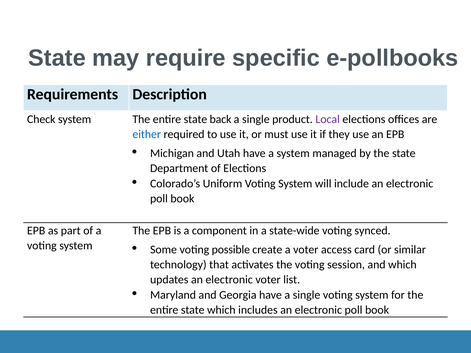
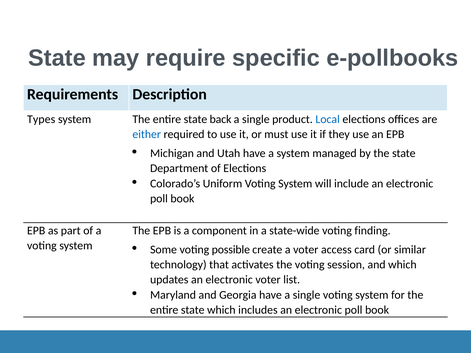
Check: Check -> Types
Local colour: purple -> blue
synced: synced -> finding
